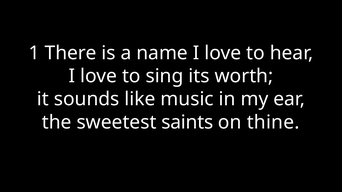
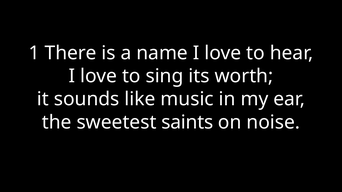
thine: thine -> noise
